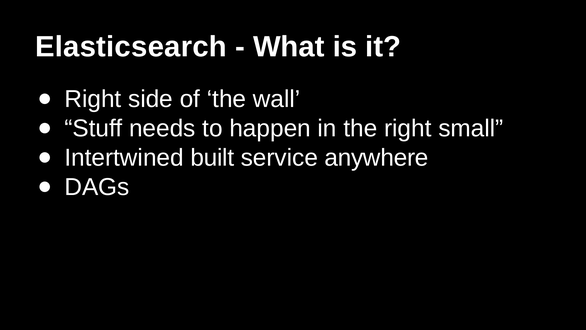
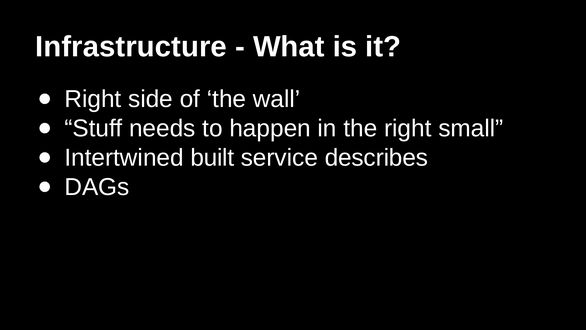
Elasticsearch: Elasticsearch -> Infrastructure
anywhere: anywhere -> describes
